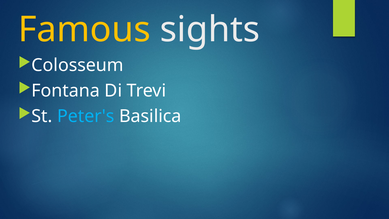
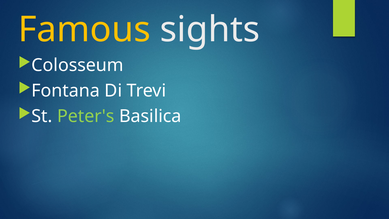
Peter's colour: light blue -> light green
